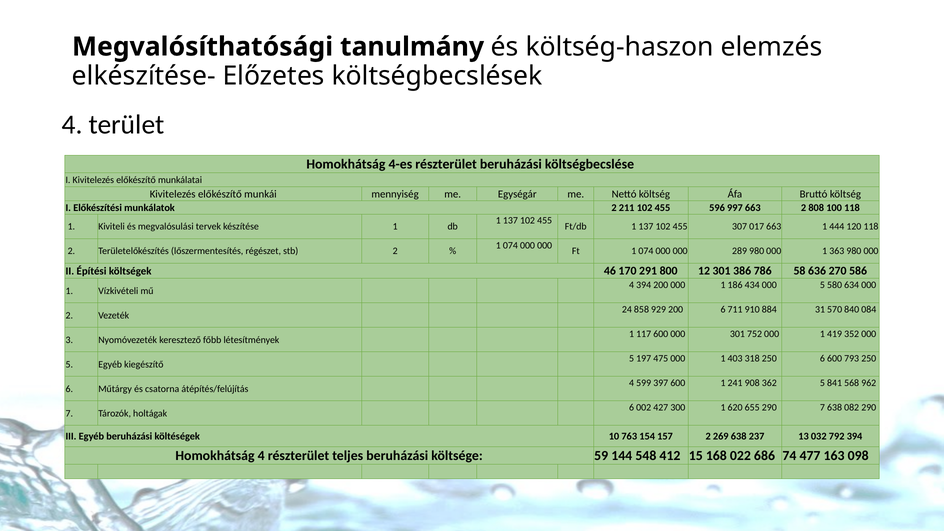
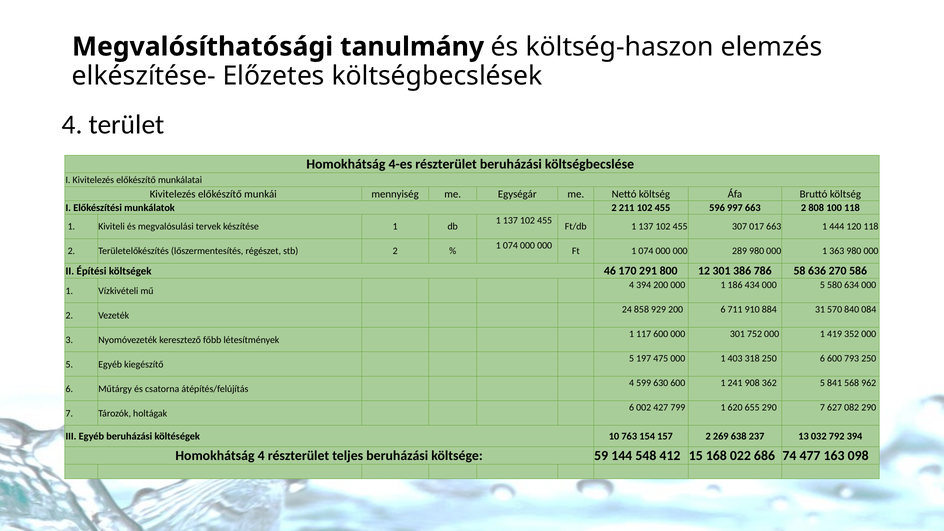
397: 397 -> 630
300: 300 -> 799
7 638: 638 -> 627
